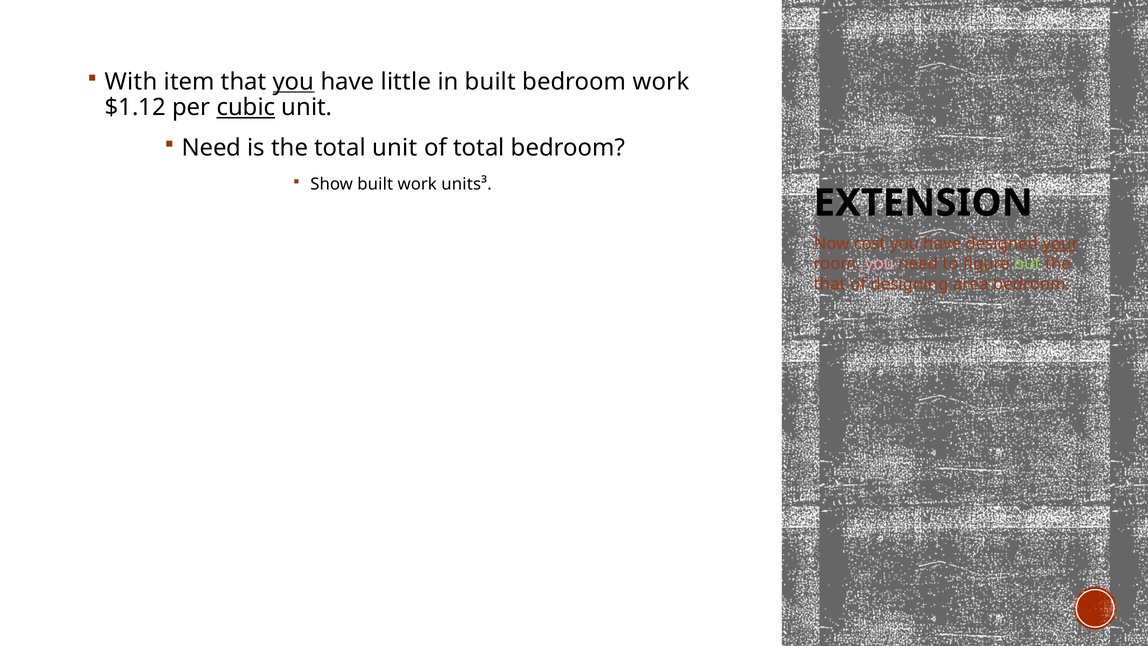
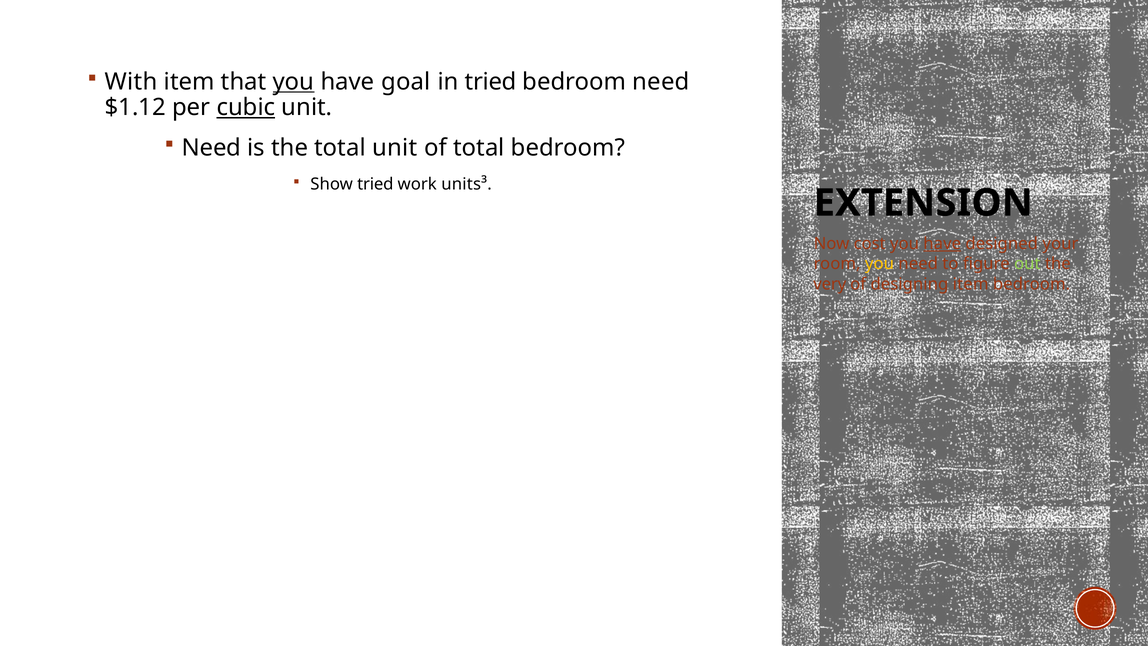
little: little -> goal
in built: built -> tried
bedroom work: work -> need
Show built: built -> tried
have at (942, 244) underline: none -> present
your underline: present -> none
you at (879, 264) colour: pink -> yellow
that at (830, 284): that -> very
designing area: area -> item
